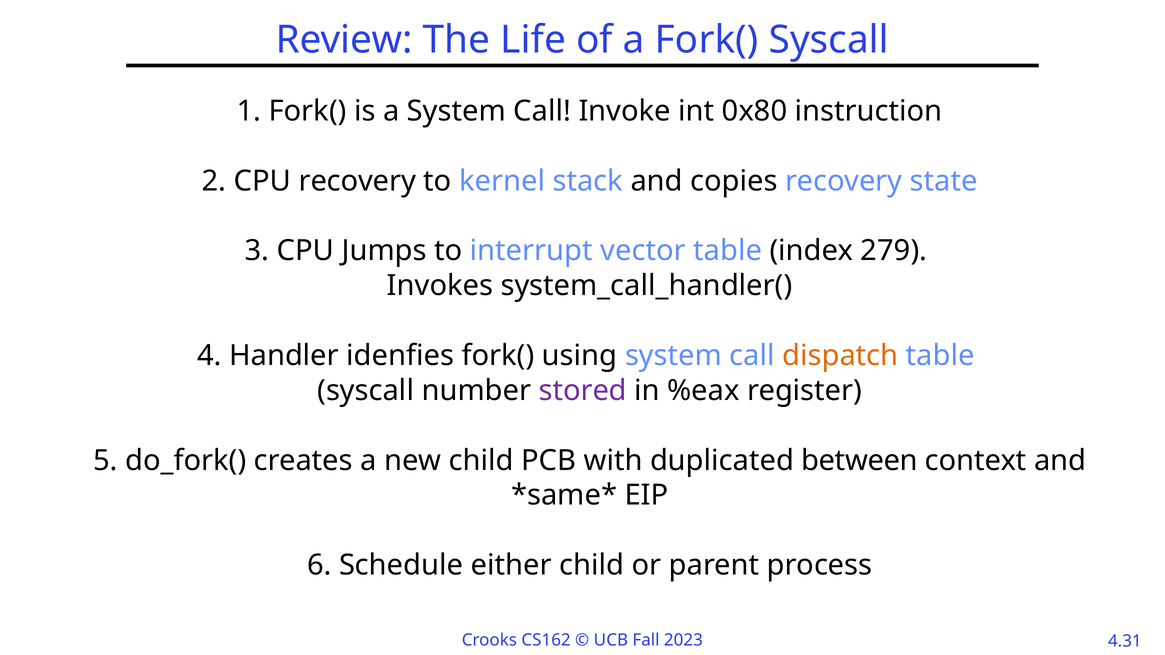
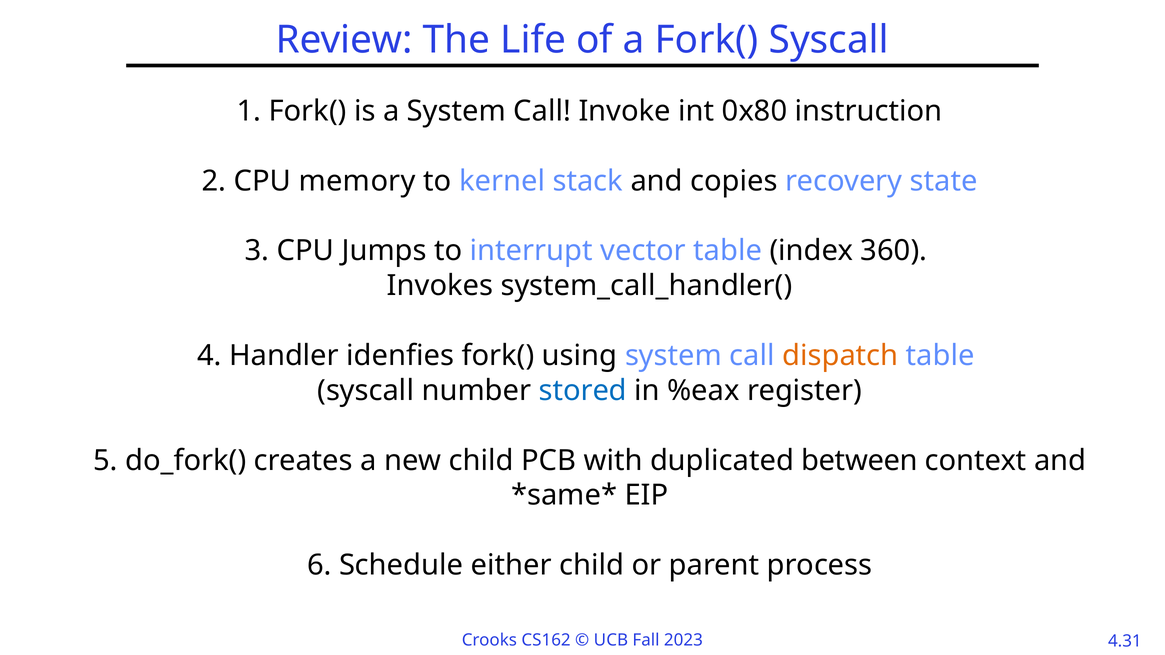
CPU recovery: recovery -> memory
279: 279 -> 360
stored colour: purple -> blue
